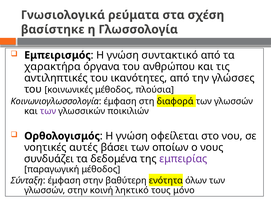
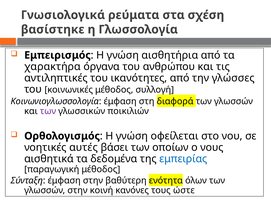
συντακτικό: συντακτικό -> αισθητήρια
πλούσια: πλούσια -> συλλογή
συνδυάζει: συνδυάζει -> αισθητικά
εμπειρίας colour: purple -> blue
ληκτικό: ληκτικό -> κανόνες
μόνο: μόνο -> ώστε
